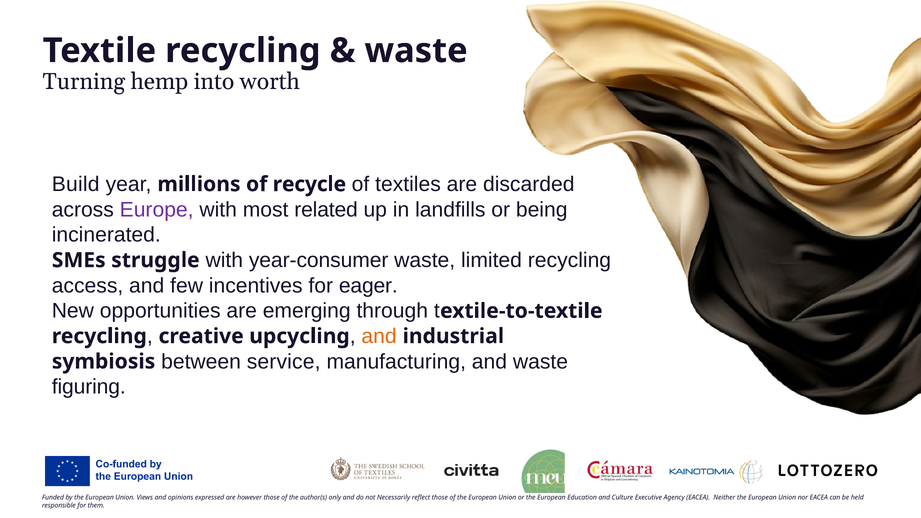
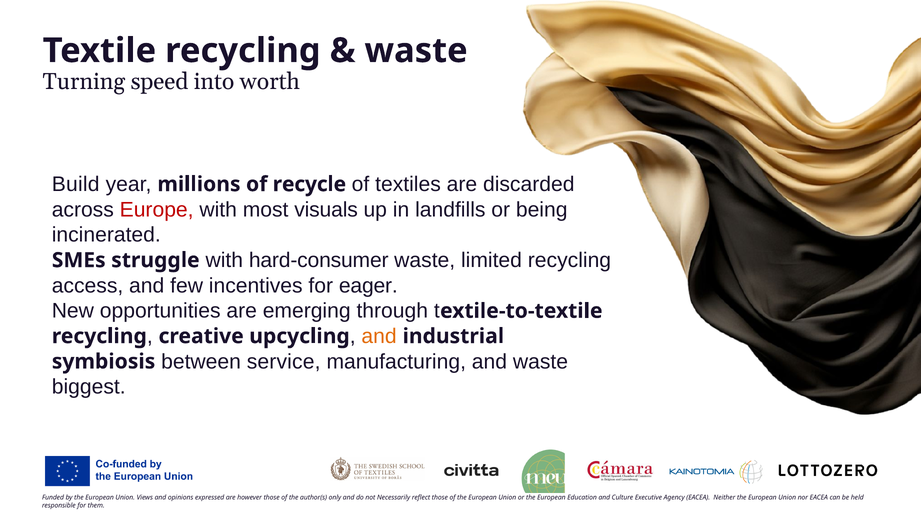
hemp: hemp -> speed
Europe colour: purple -> red
related: related -> visuals
year-consumer: year-consumer -> hard-consumer
figuring: figuring -> biggest
